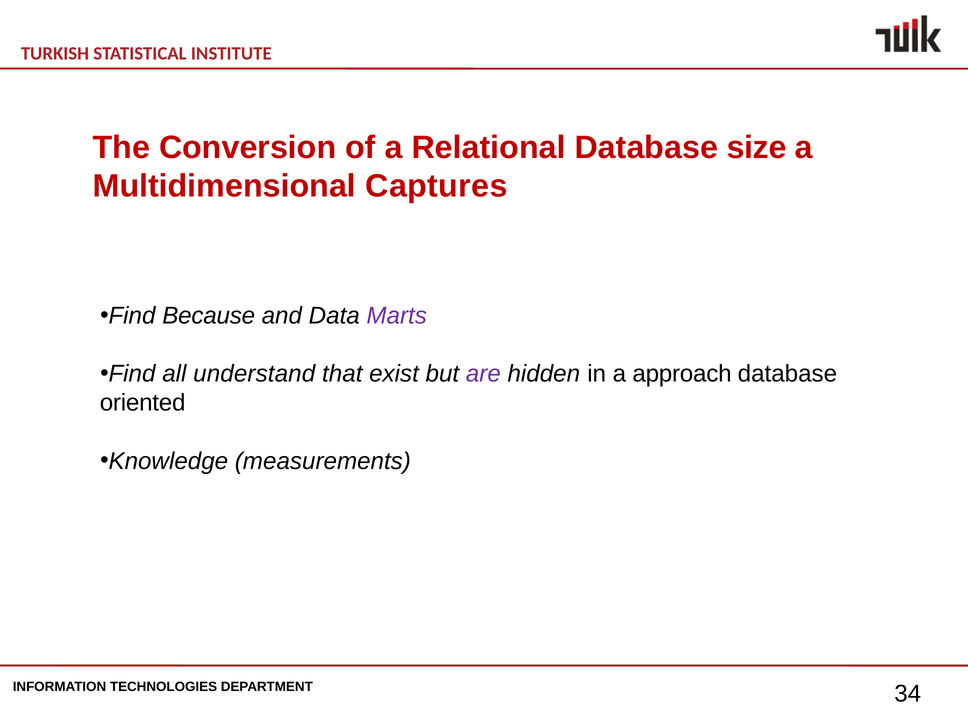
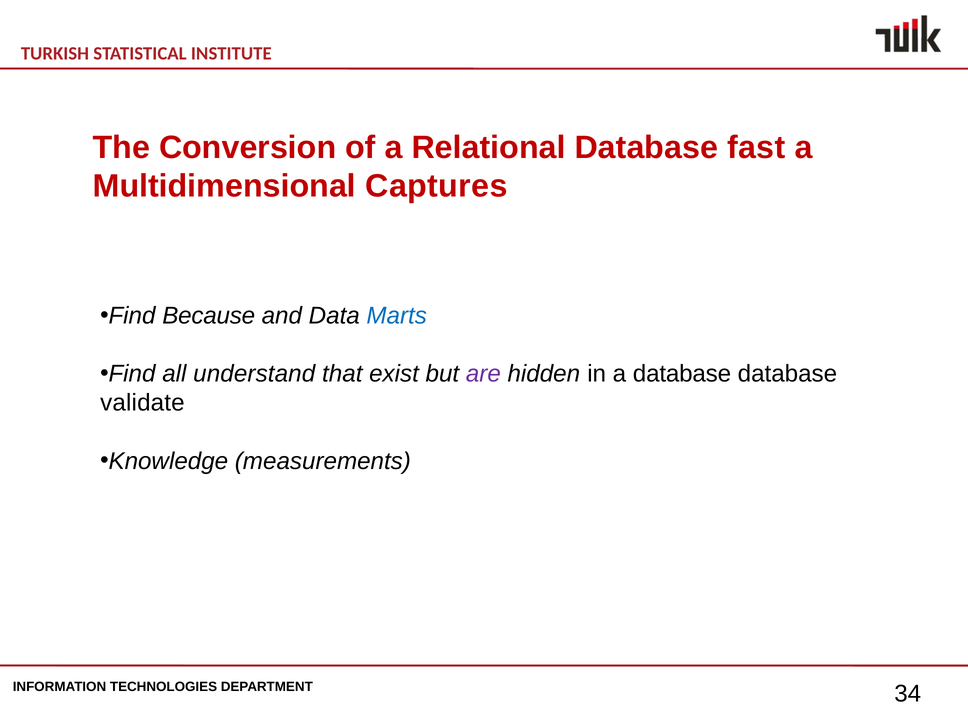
size: size -> fast
Marts colour: purple -> blue
a approach: approach -> database
oriented: oriented -> validate
